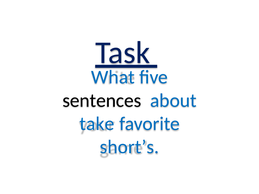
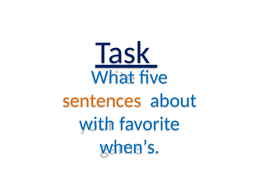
sentences colour: black -> orange
take: take -> with
short’s: short’s -> when’s
